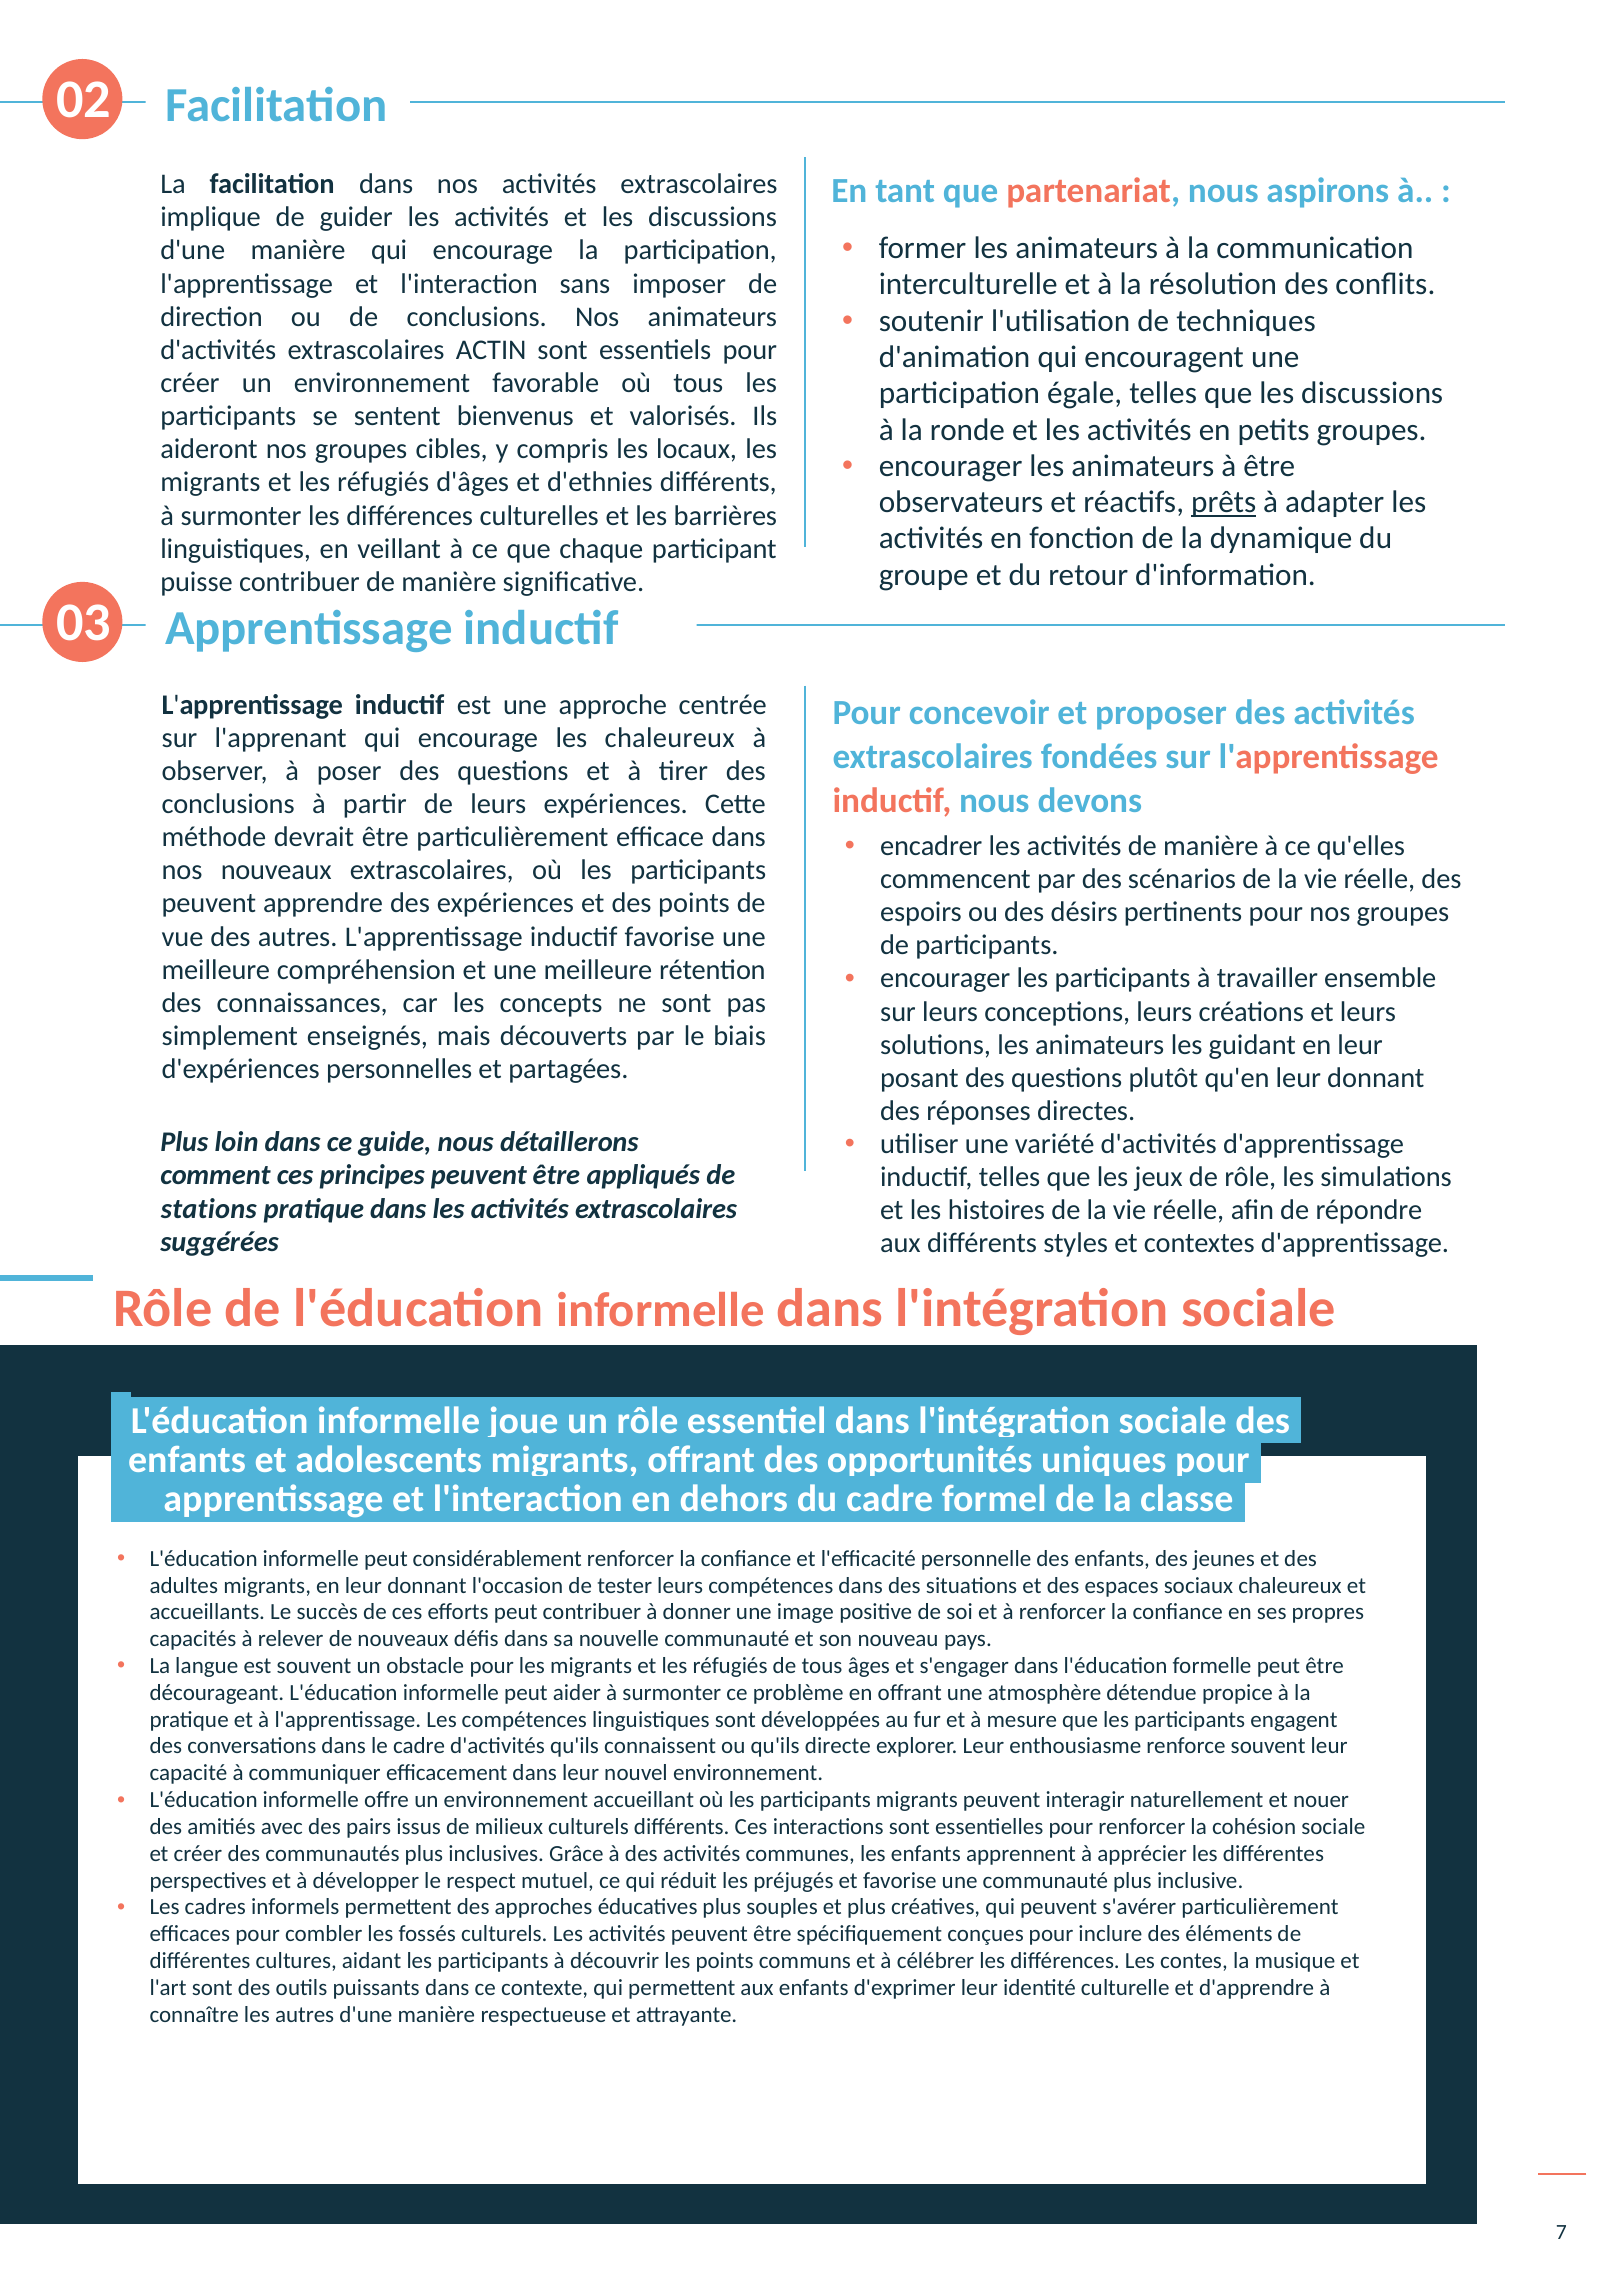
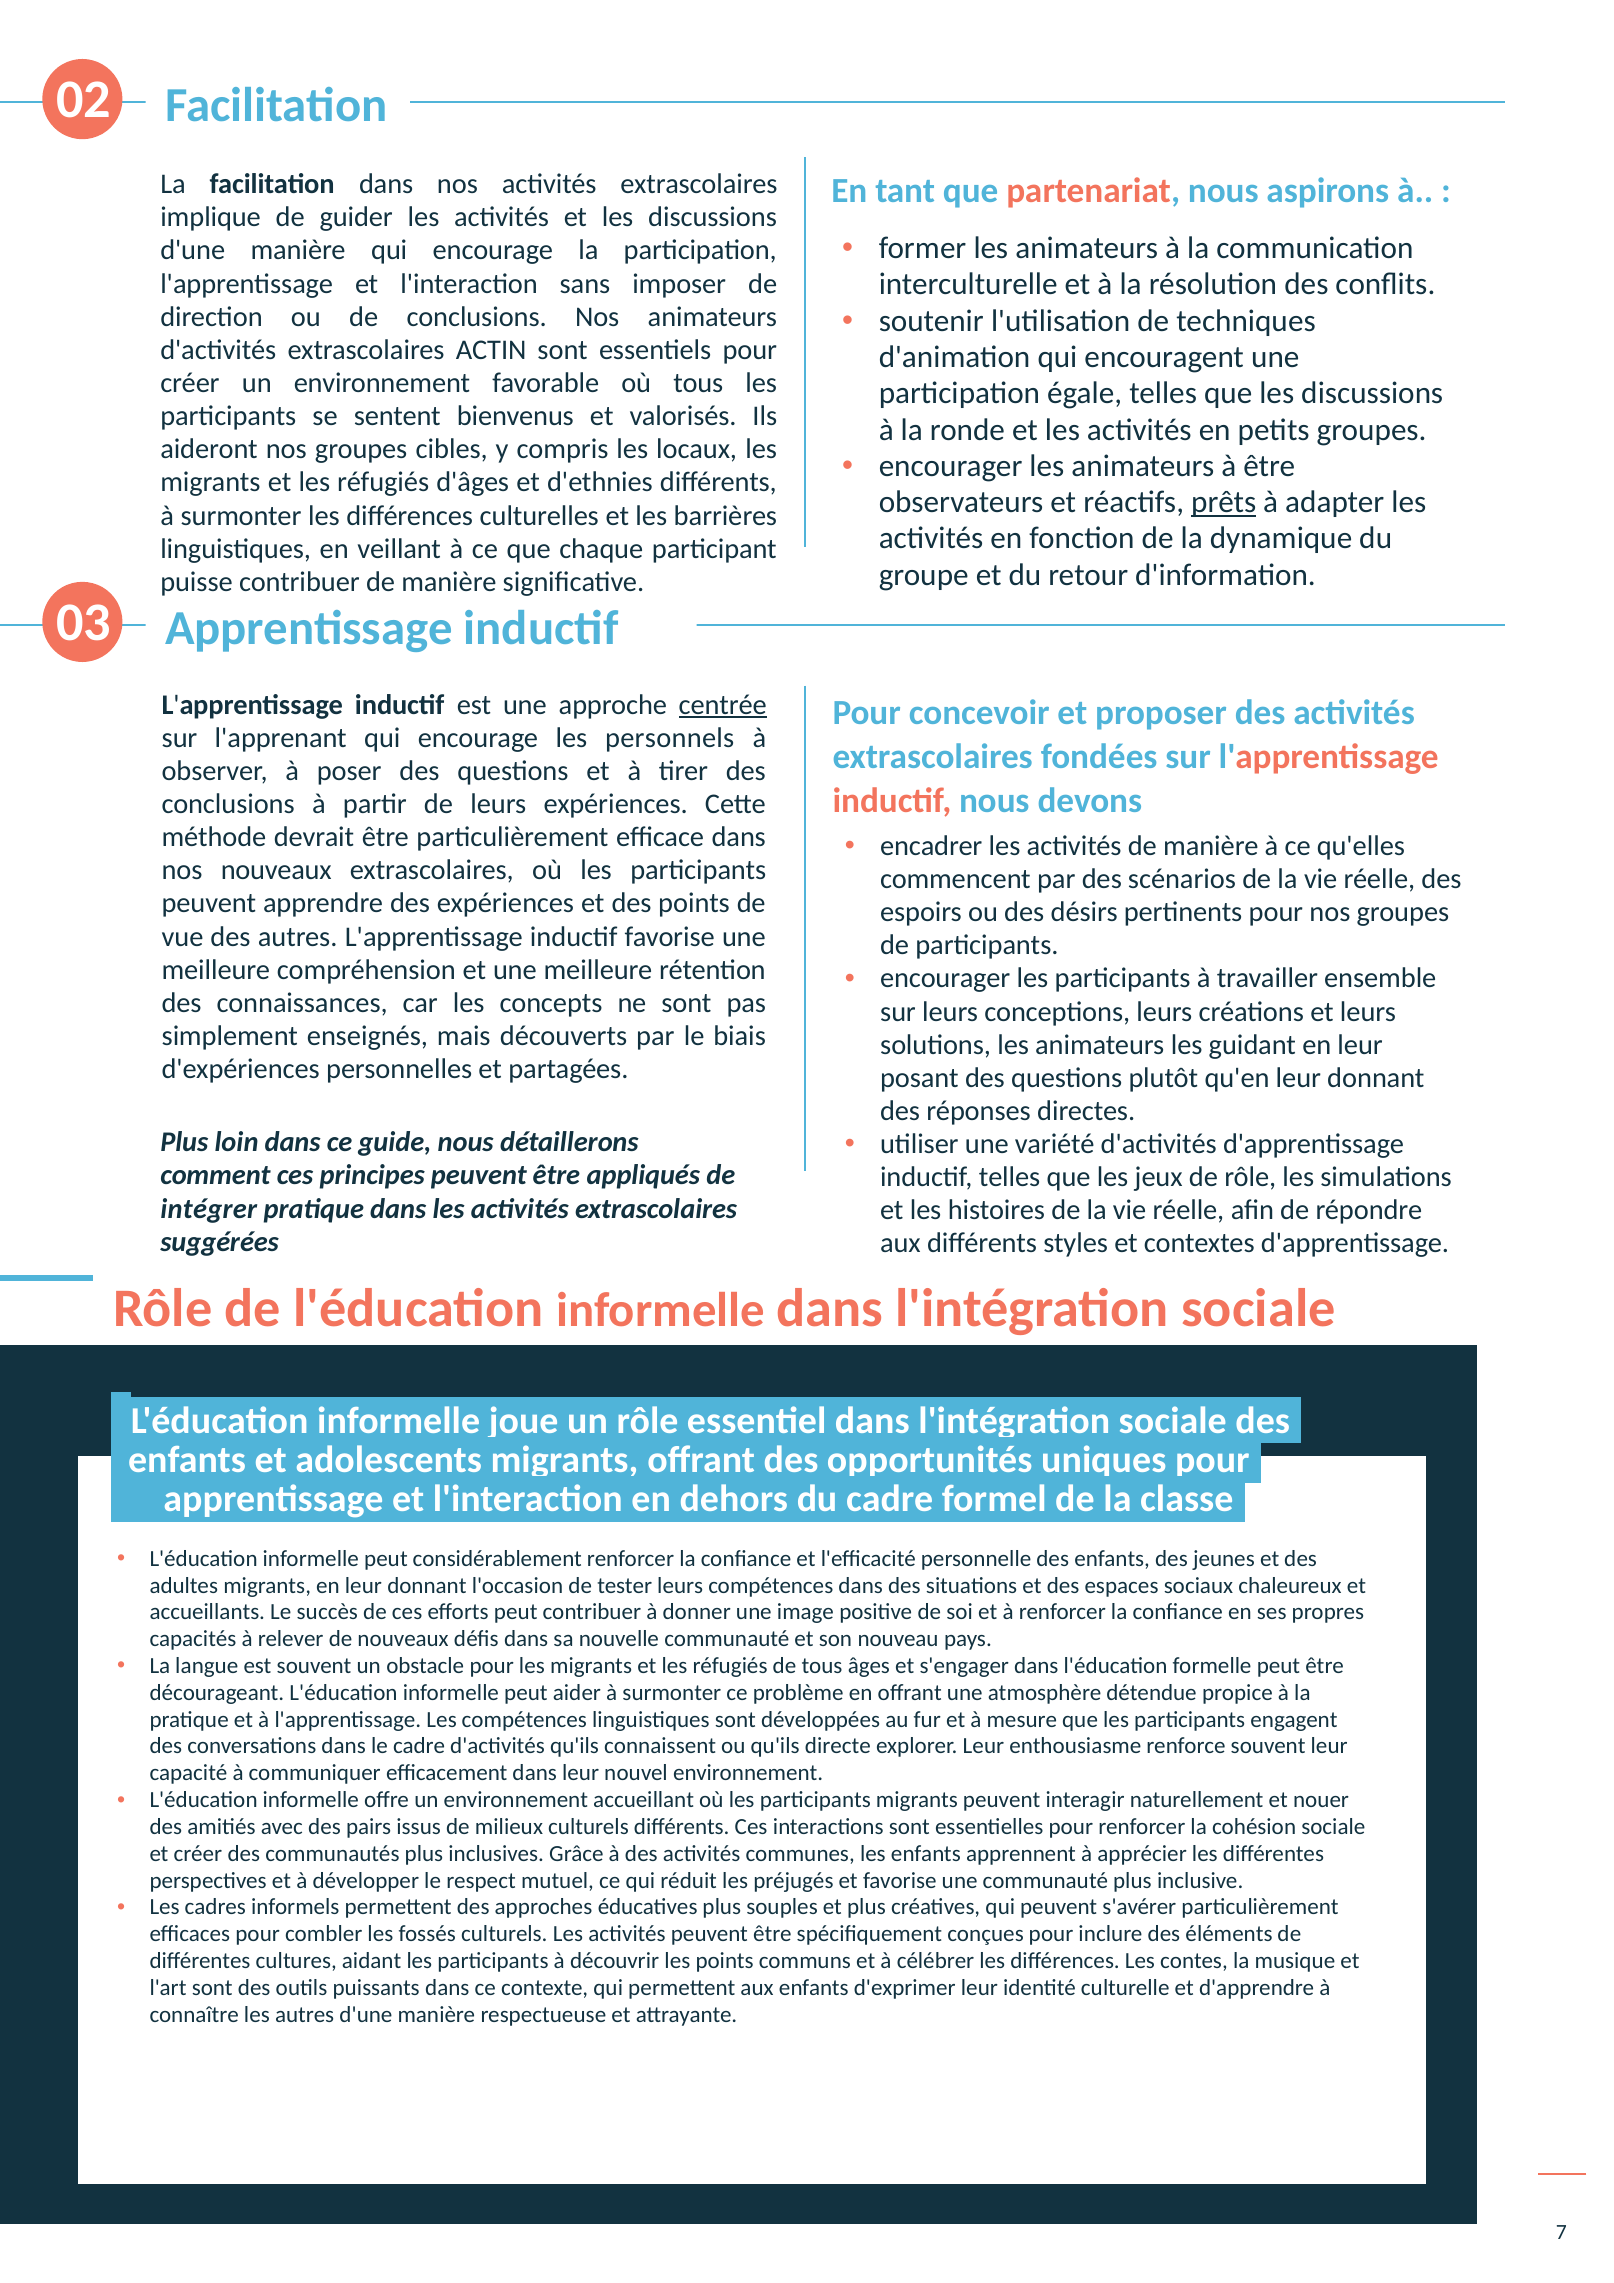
centrée underline: none -> present
les chaleureux: chaleureux -> personnels
stations: stations -> intégrer
